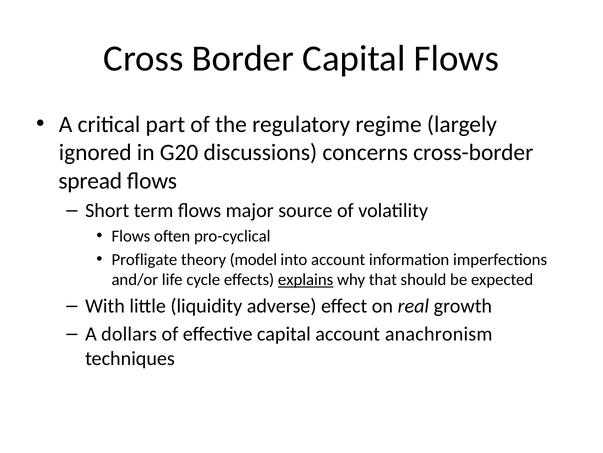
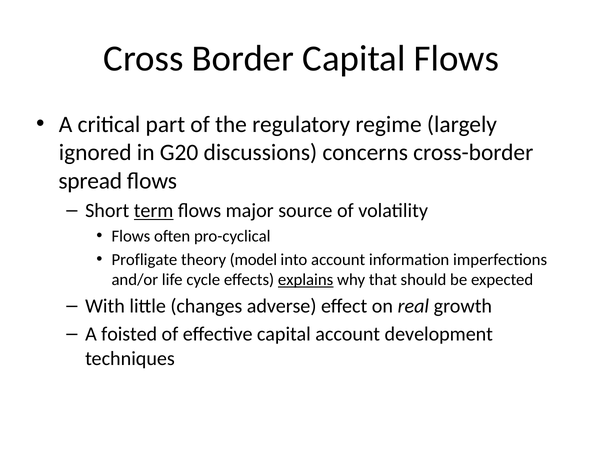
term underline: none -> present
liquidity: liquidity -> changes
dollars: dollars -> foisted
anachronism: anachronism -> development
